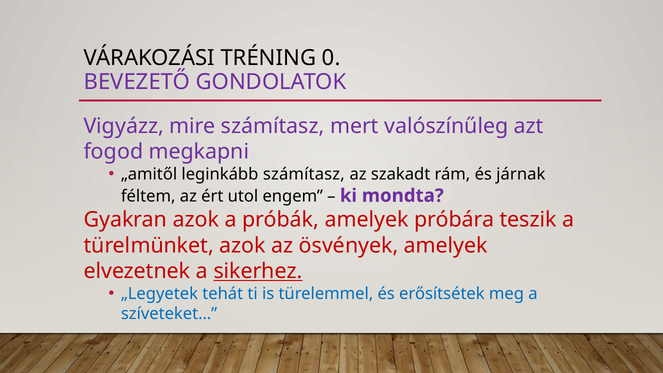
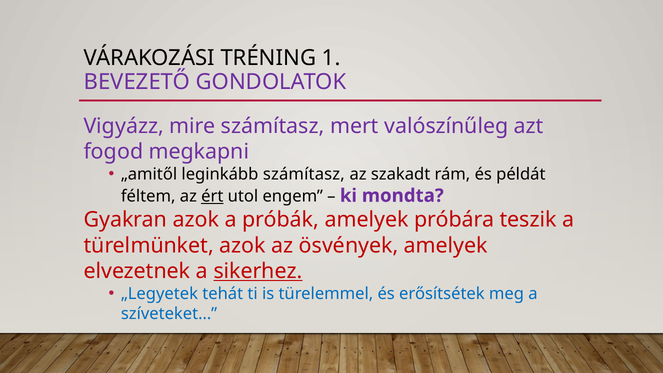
0: 0 -> 1
járnak: járnak -> példát
ért underline: none -> present
